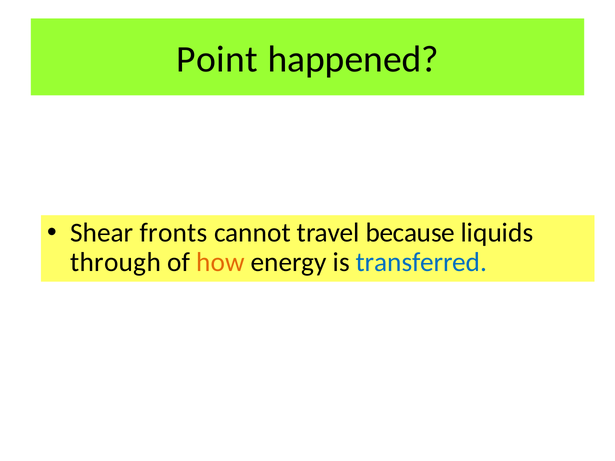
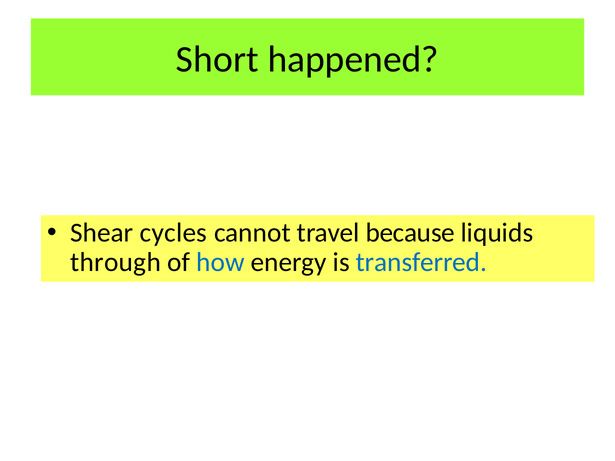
Point: Point -> Short
fronts: fronts -> cycles
how colour: orange -> blue
